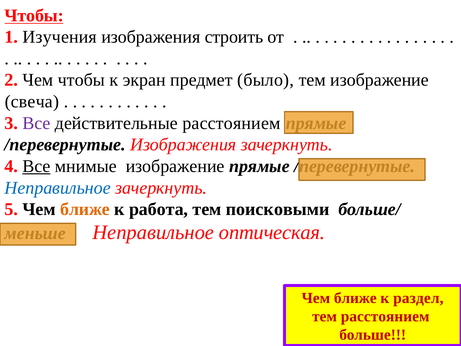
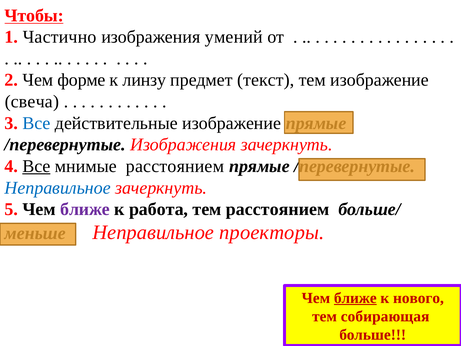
Изучения: Изучения -> Частично
строить: строить -> умений
Чем чтобы: чтобы -> форме
экран: экран -> линзу
было: было -> текст
Все at (36, 123) colour: purple -> blue
действительные расстоянием: расстоянием -> изображение
мнимые изображение: изображение -> расстоянием
ближе at (85, 209) colour: orange -> purple
тем поисковыми: поисковыми -> расстоянием
оптическая: оптическая -> проекторы
ближе at (355, 298) underline: none -> present
раздел: раздел -> нового
тем расстоянием: расстоянием -> собирающая
